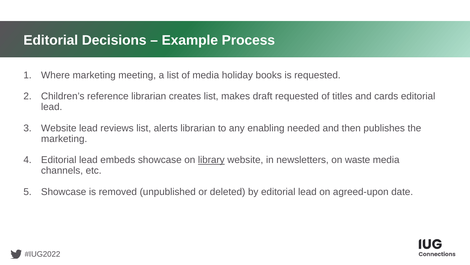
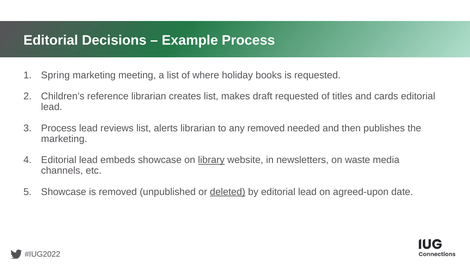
Where: Where -> Spring
of media: media -> where
Website at (59, 128): Website -> Process
any enabling: enabling -> removed
deleted underline: none -> present
